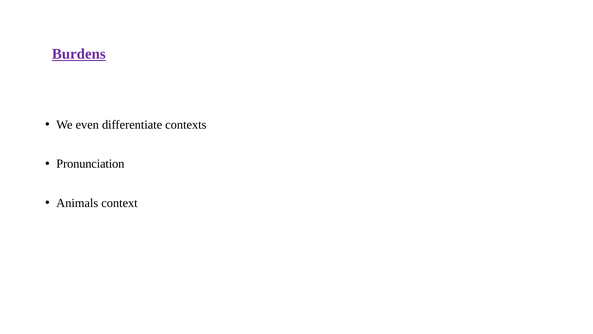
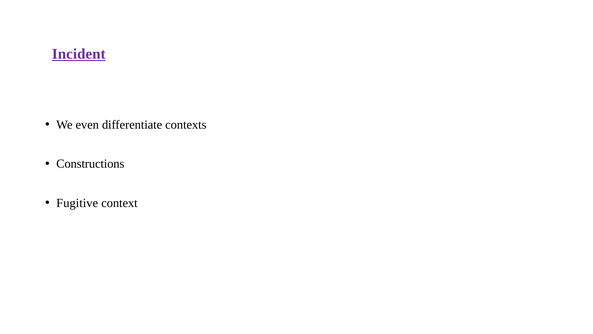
Burdens: Burdens -> Incident
Pronunciation: Pronunciation -> Constructions
Animals: Animals -> Fugitive
